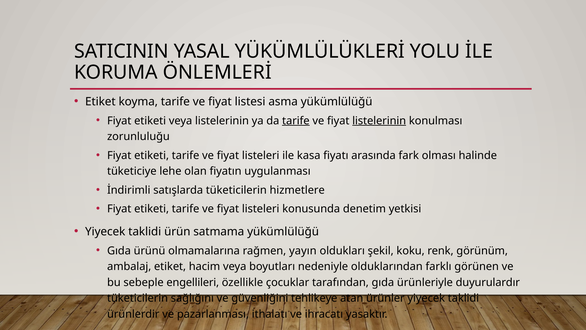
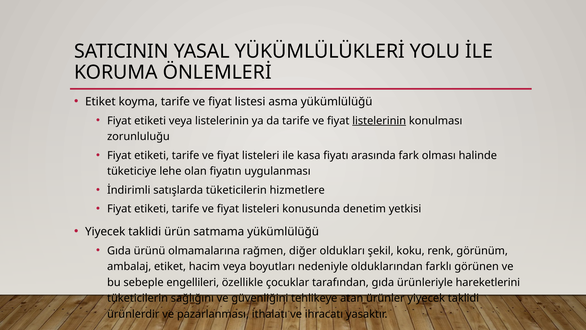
tarife at (296, 121) underline: present -> none
yayın: yayın -> diğer
duyurulardır: duyurulardır -> hareketlerini
